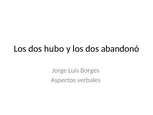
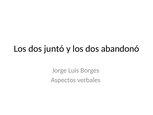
hubo: hubo -> juntó
